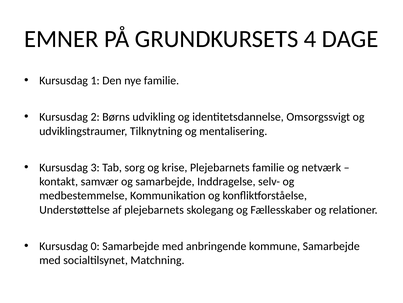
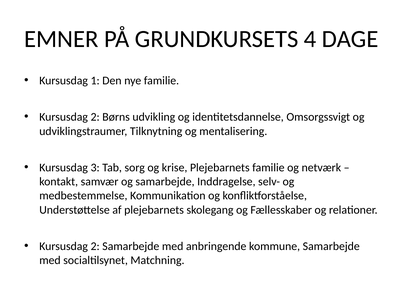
0 at (95, 246): 0 -> 2
